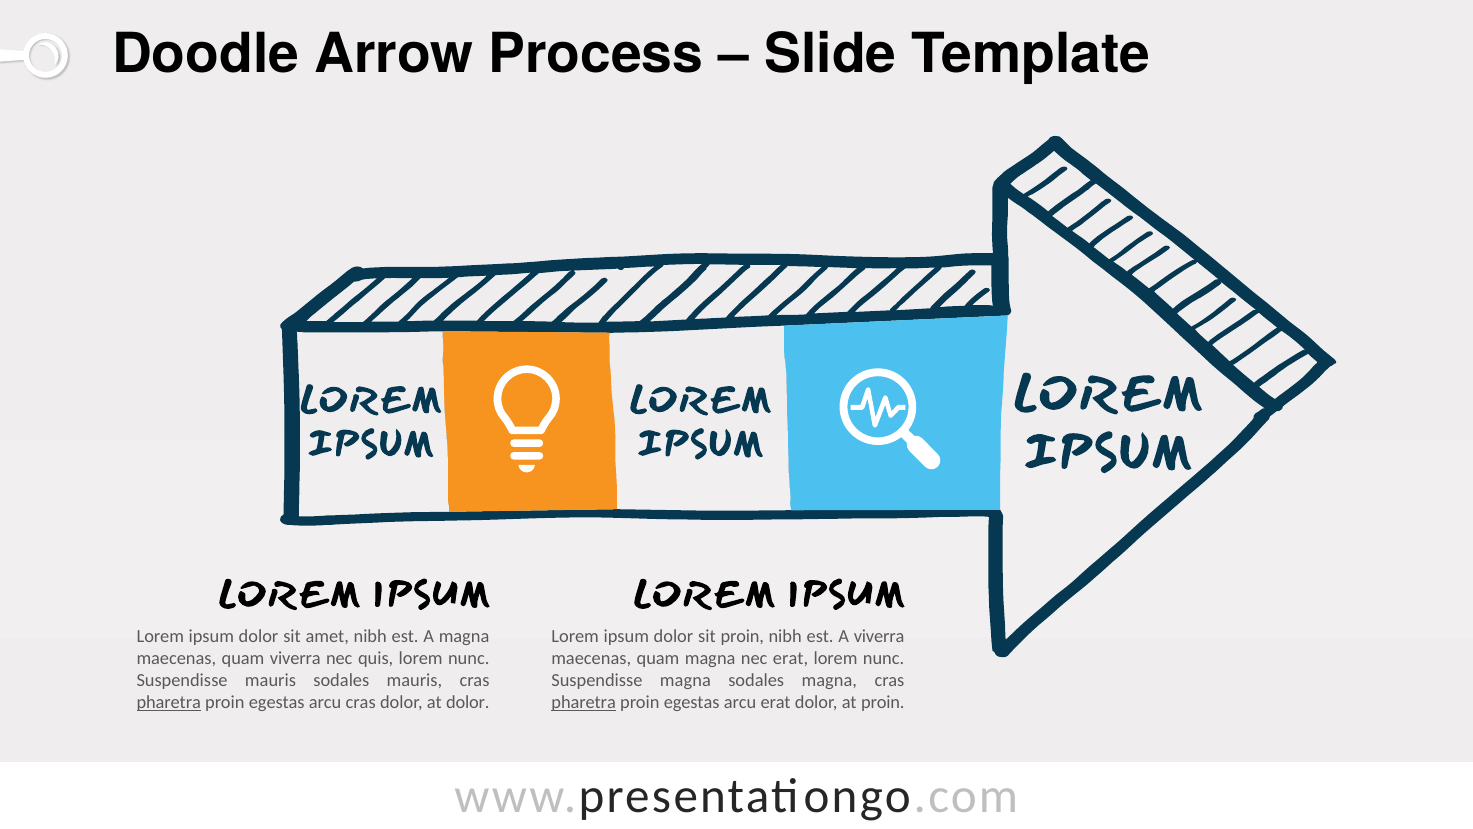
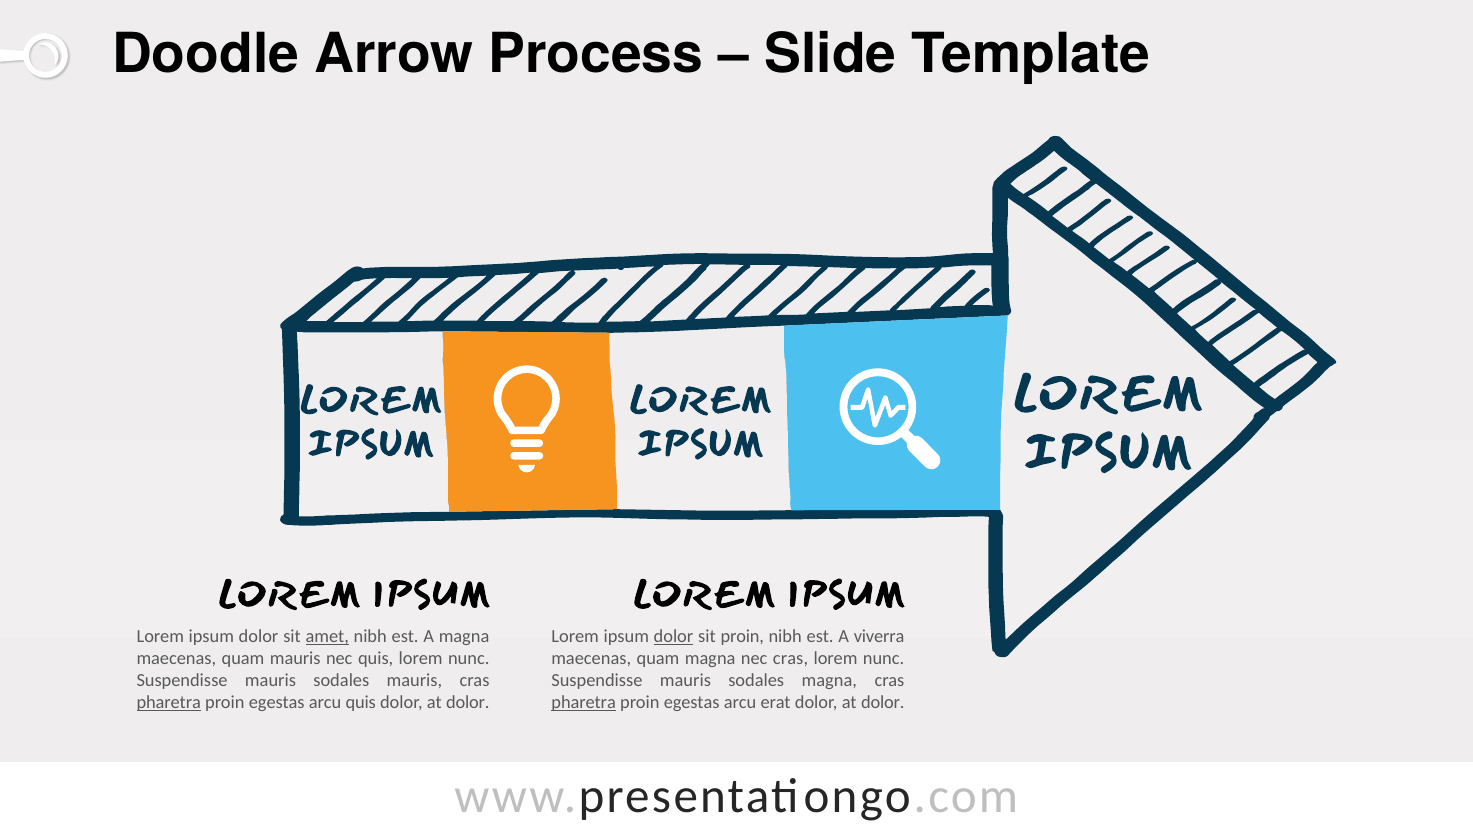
amet underline: none -> present
dolor at (673, 636) underline: none -> present
quam viverra: viverra -> mauris
nec erat: erat -> cras
magna at (685, 680): magna -> mauris
arcu cras: cras -> quis
erat dolor at proin: proin -> dolor
